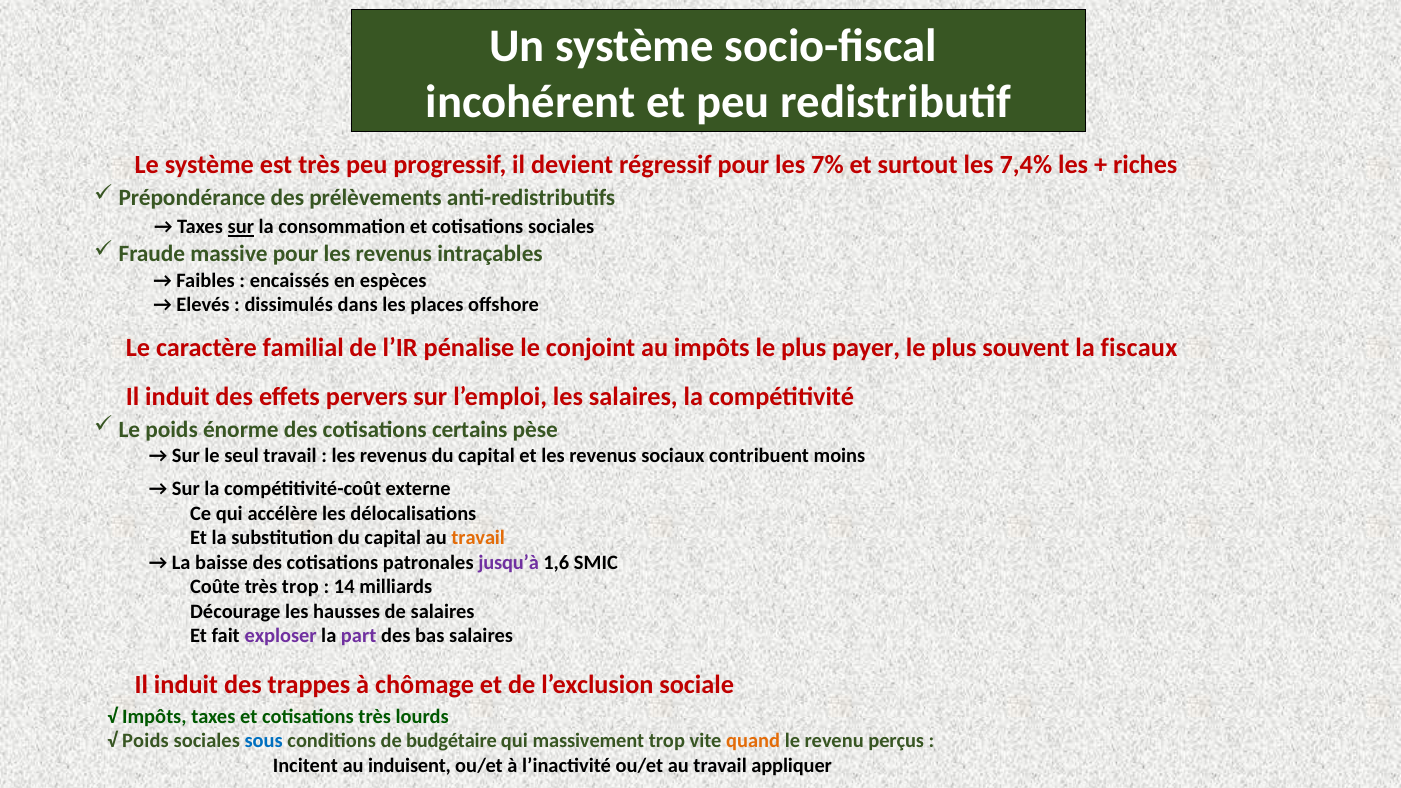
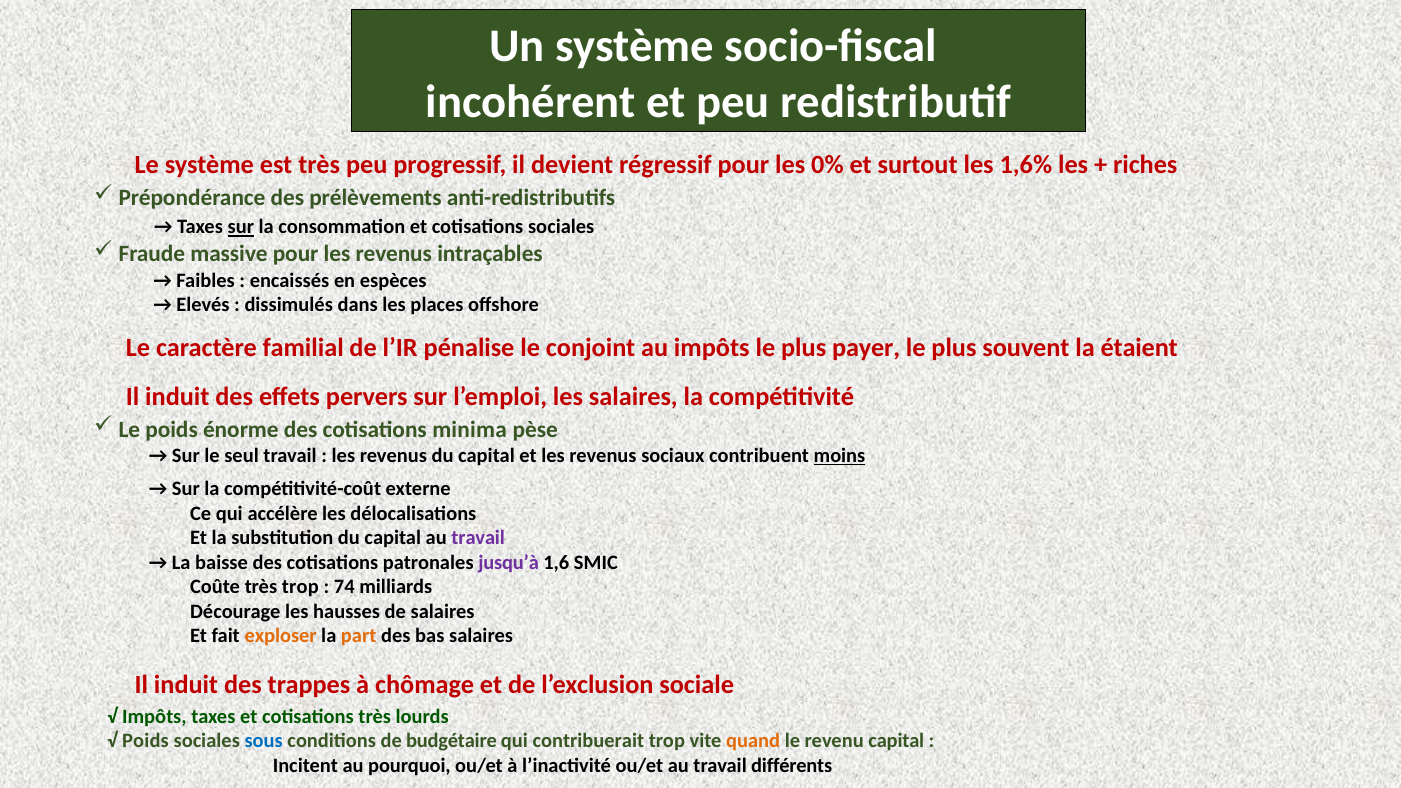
7%: 7% -> 0%
7,4%: 7,4% -> 1,6%
fiscaux: fiscaux -> étaient
certains: certains -> minima
moins underline: none -> present
travail at (478, 538) colour: orange -> purple
14: 14 -> 74
exploser colour: purple -> orange
part colour: purple -> orange
massivement: massivement -> contribuerait
revenu perçus: perçus -> capital
induisent: induisent -> pourquoi
appliquer: appliquer -> différents
